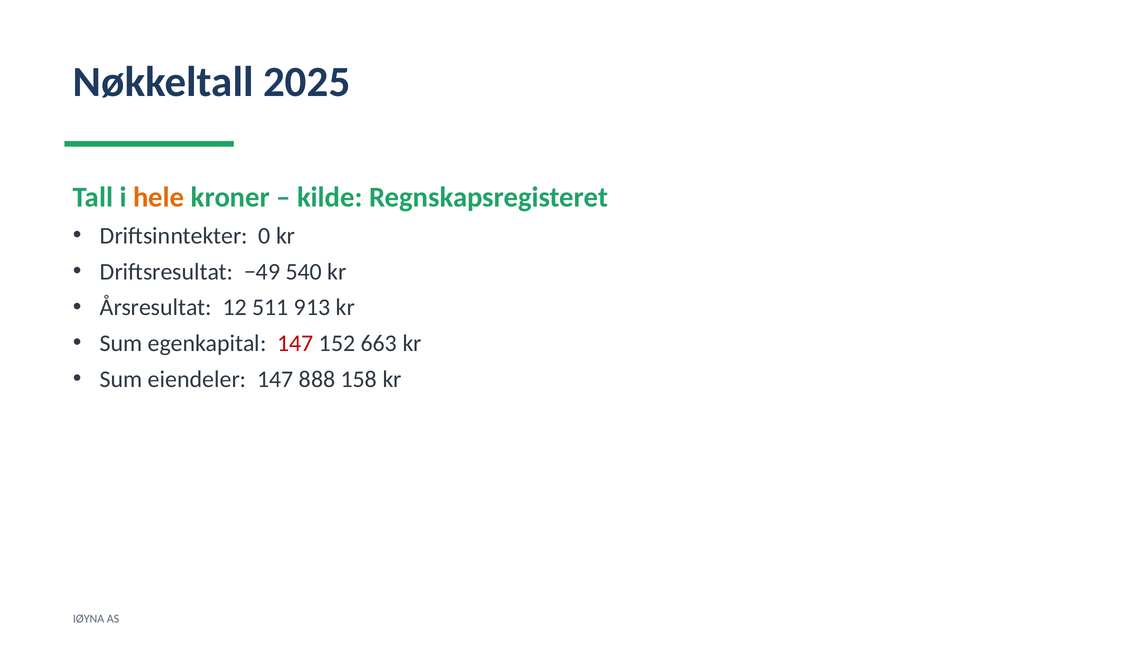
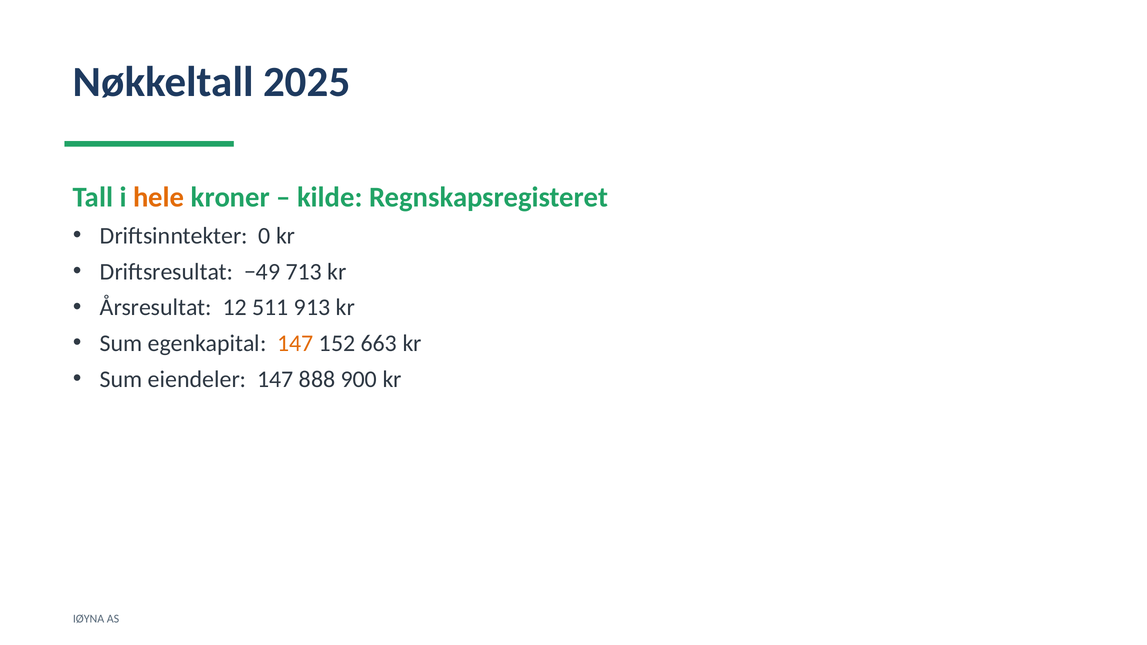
540: 540 -> 713
147 at (295, 343) colour: red -> orange
158: 158 -> 900
